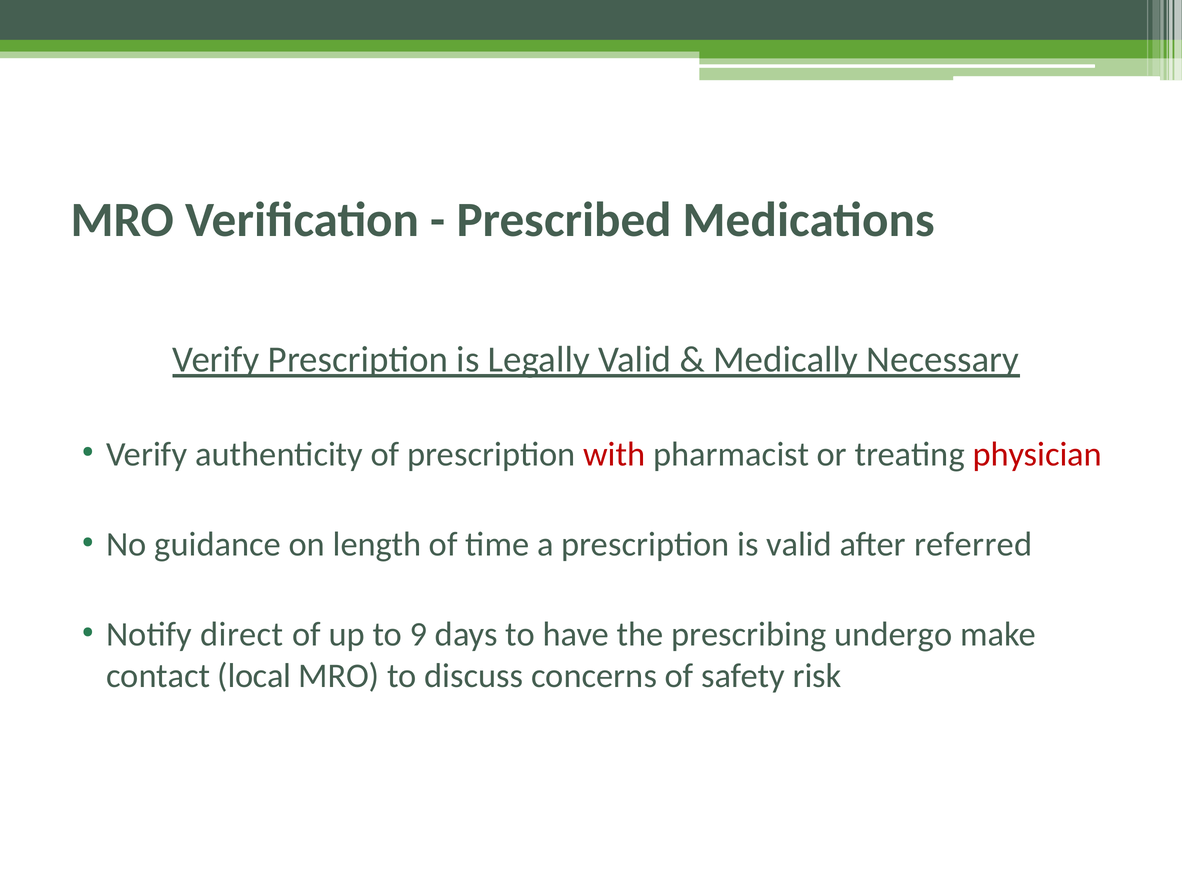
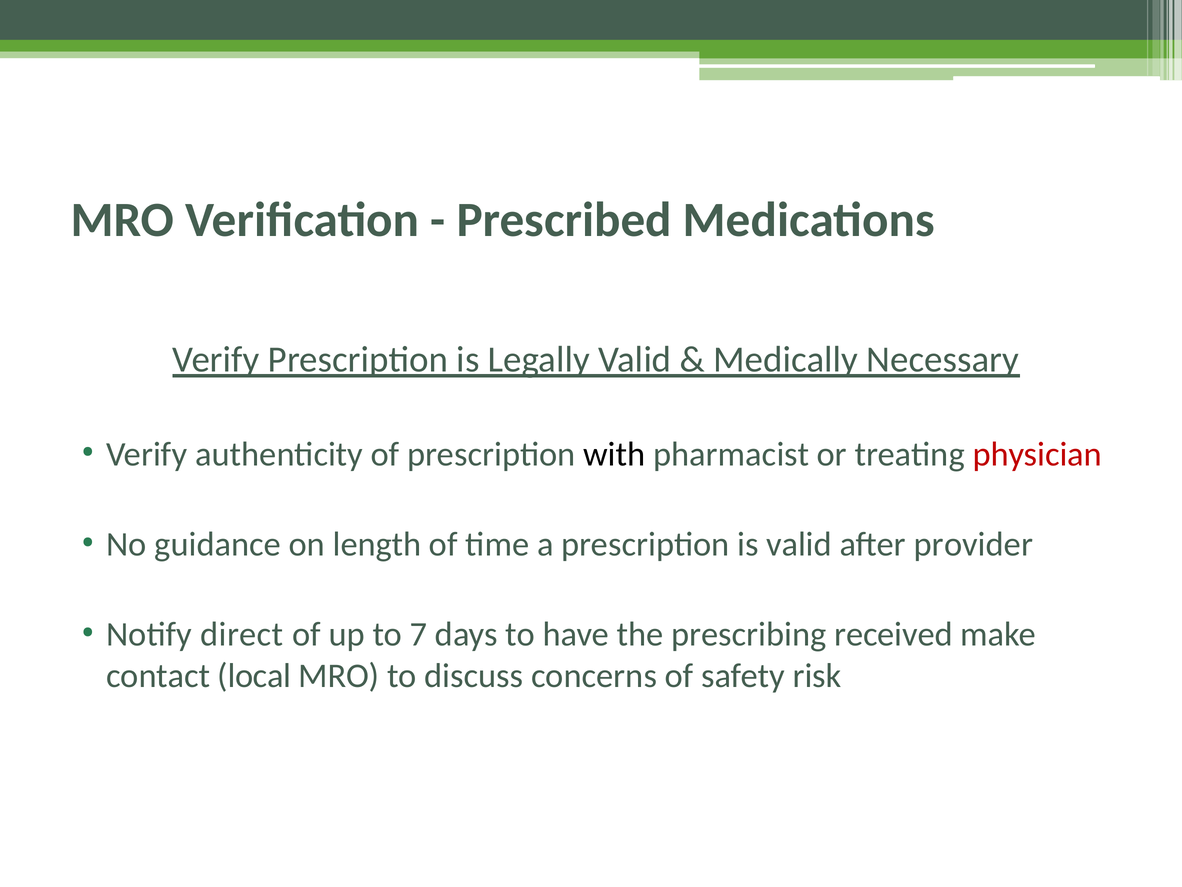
with colour: red -> black
referred: referred -> provider
9: 9 -> 7
undergo: undergo -> received
